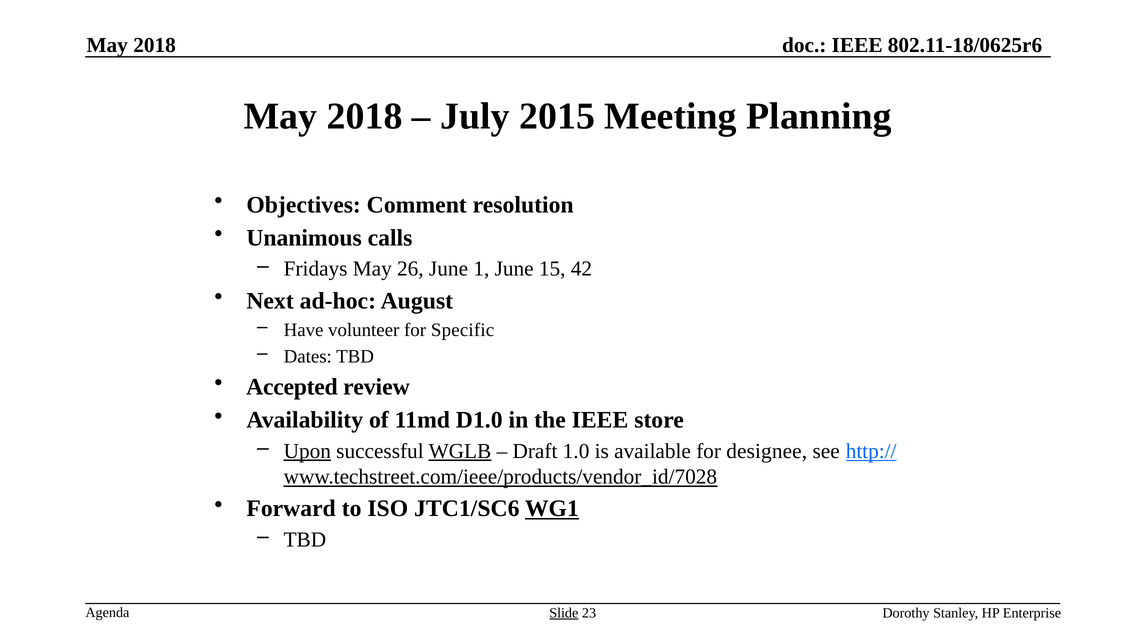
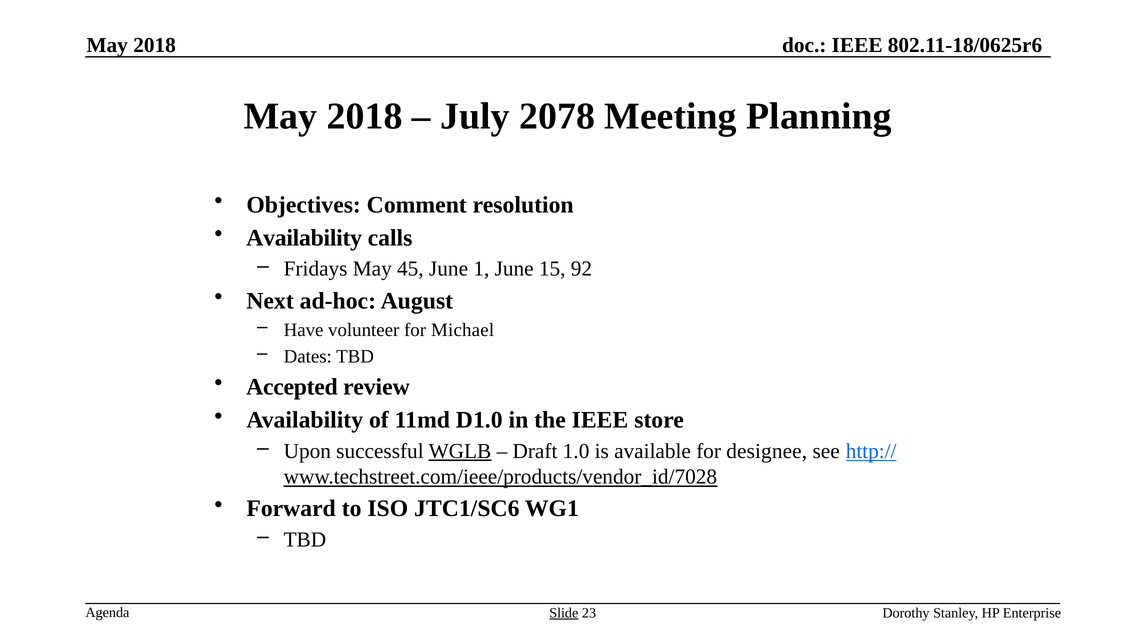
2015: 2015 -> 2078
Unanimous at (304, 238): Unanimous -> Availability
26: 26 -> 45
42: 42 -> 92
Specific: Specific -> Michael
Upon underline: present -> none
WG1 underline: present -> none
